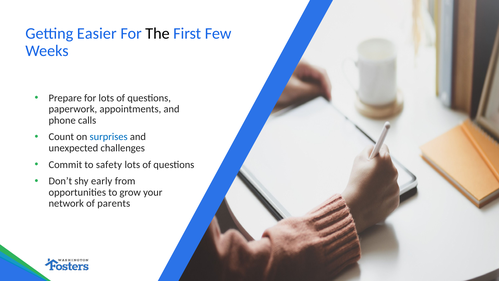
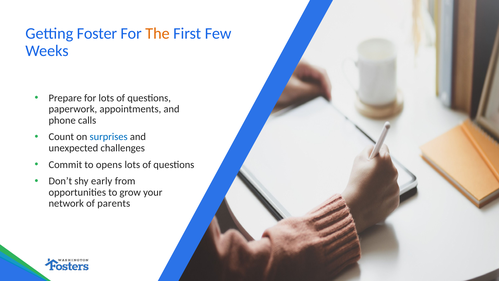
Easier: Easier -> Foster
The colour: black -> orange
safety: safety -> opens
